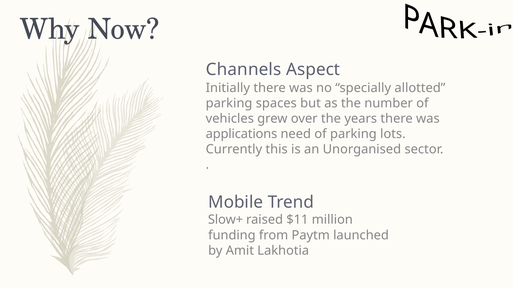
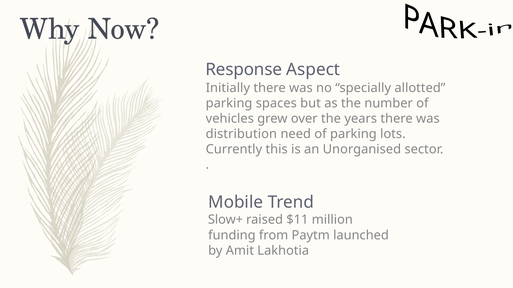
Channels: Channels -> Response
applications: applications -> distribution
